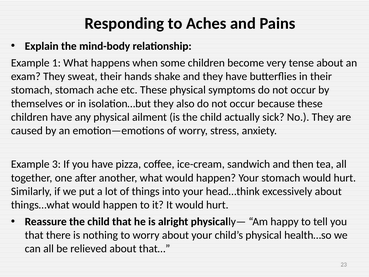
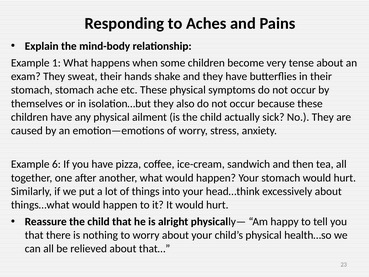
3: 3 -> 6
